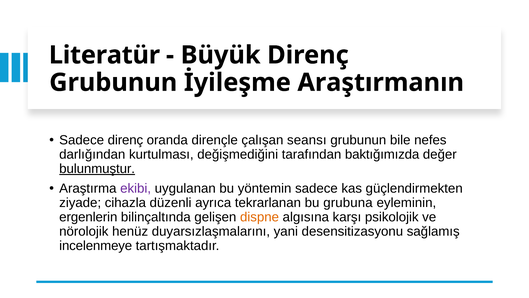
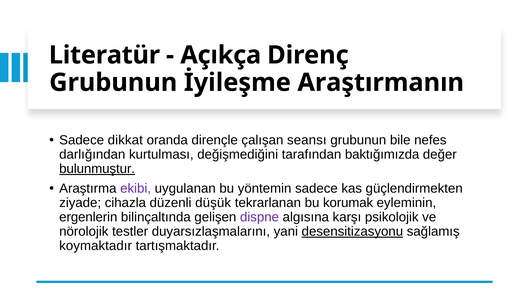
Büyük: Büyük -> Açıkça
Sadece direnç: direnç -> dikkat
ayrıca: ayrıca -> düşük
grubuna: grubuna -> korumak
dispne colour: orange -> purple
henüz: henüz -> testler
desensitizasyonu underline: none -> present
incelenmeye: incelenmeye -> koymaktadır
